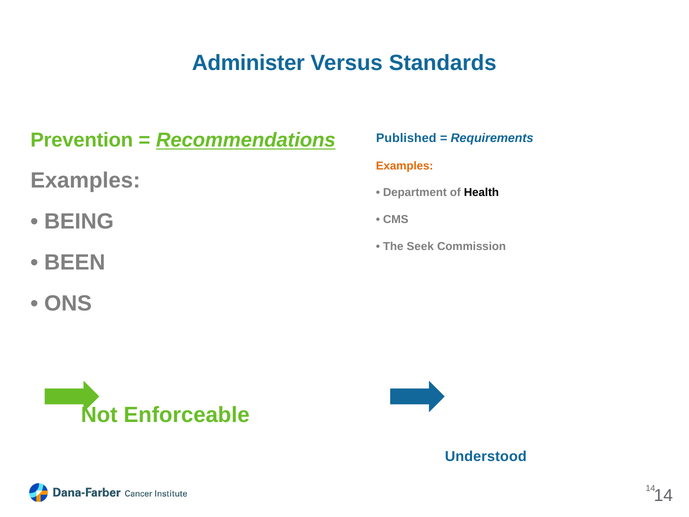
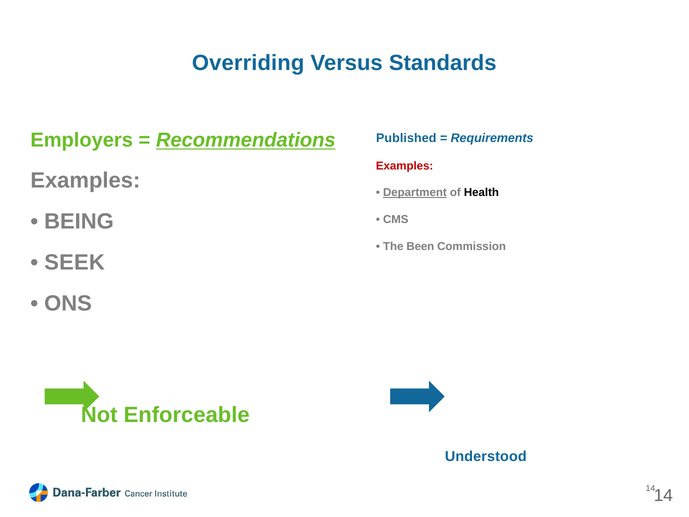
Administer: Administer -> Overriding
Prevention: Prevention -> Employers
Examples at (405, 166) colour: orange -> red
Department underline: none -> present
Seek: Seek -> Been
BEEN: BEEN -> SEEK
